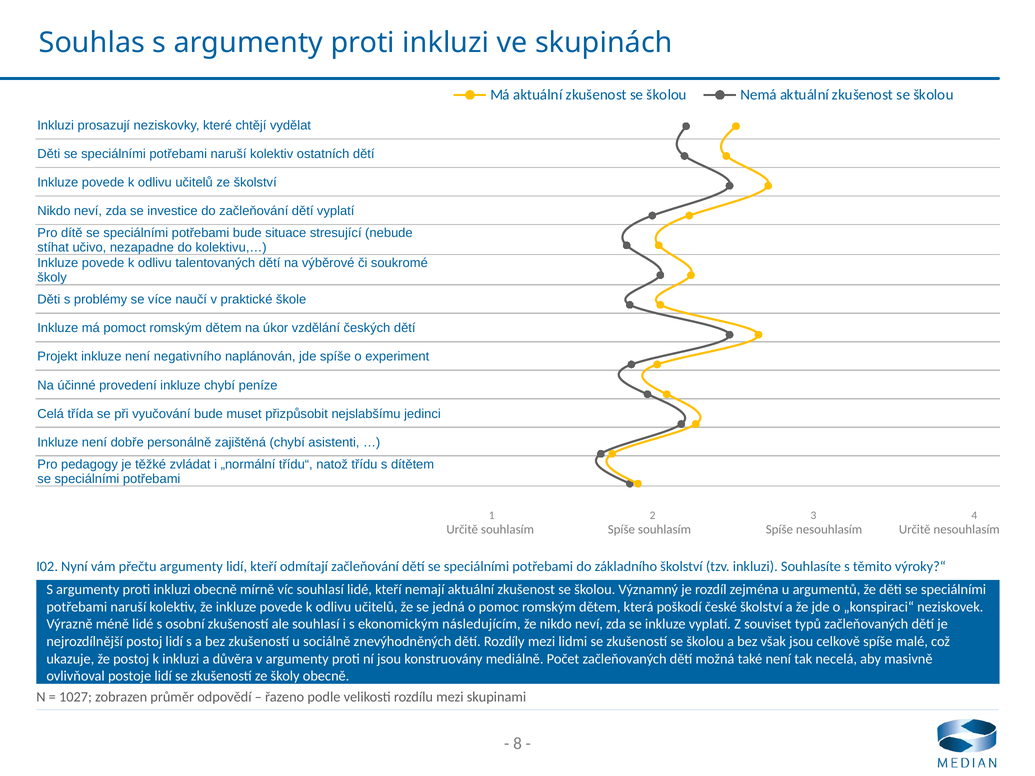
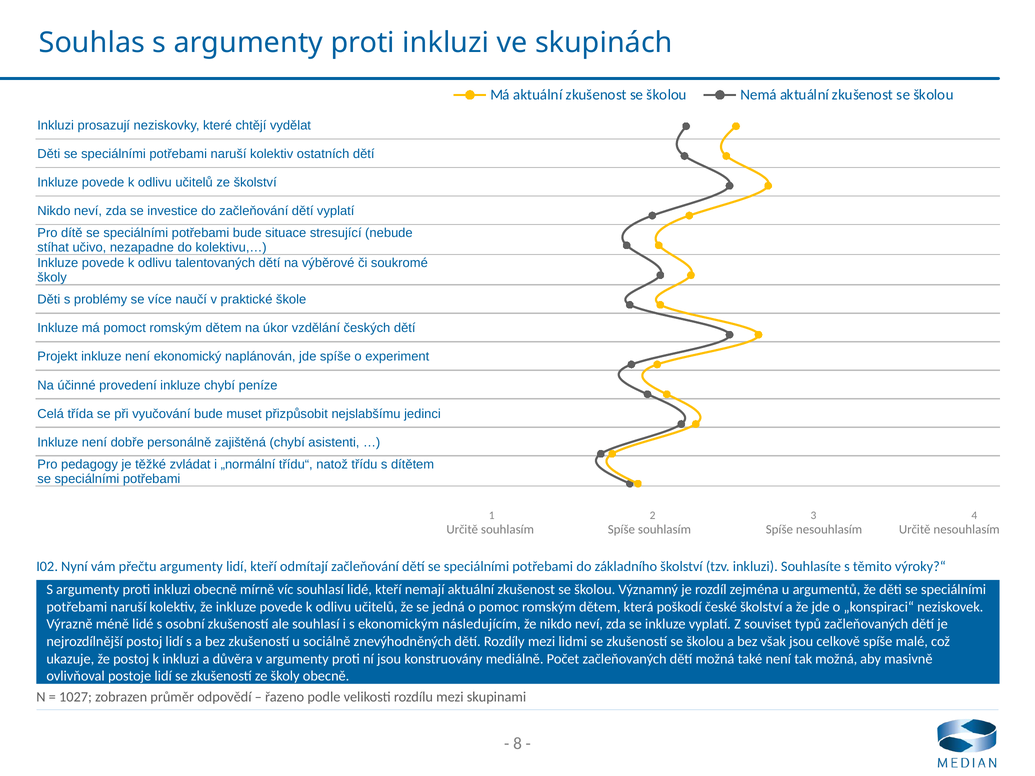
negativního: negativního -> ekonomický
tak necelá: necelá -> možná
